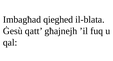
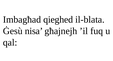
qatt: qatt -> nisa
